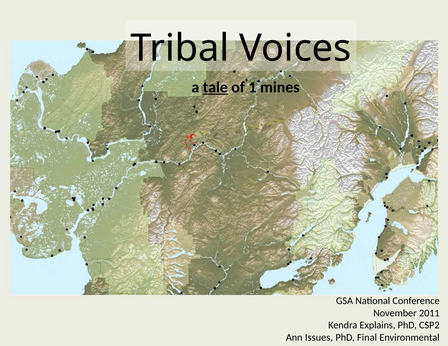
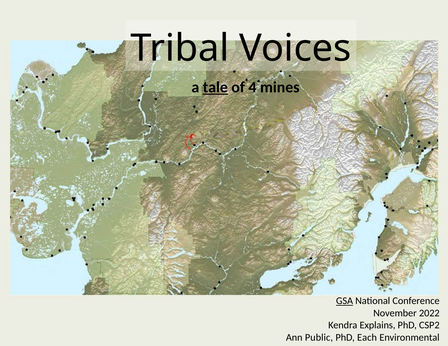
1: 1 -> 4
GSA underline: none -> present
2011: 2011 -> 2022
Issues: Issues -> Public
Final: Final -> Each
